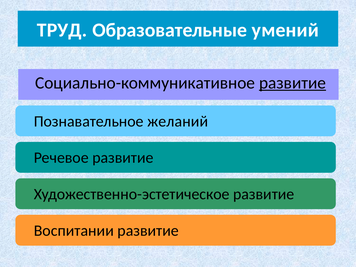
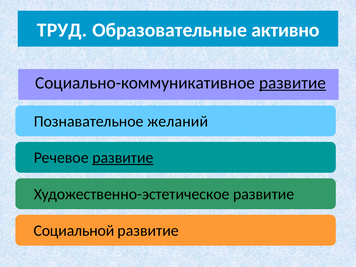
умений: умений -> активно
развитие at (123, 158) underline: none -> present
Воспитании: Воспитании -> Социальной
